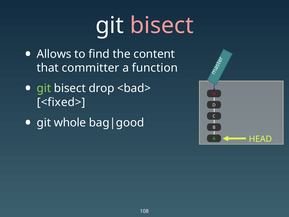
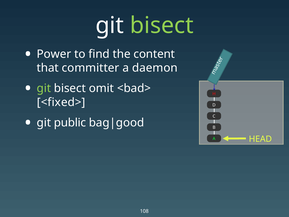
bisect at (162, 25) colour: pink -> light green
Allows: Allows -> Power
function: function -> daemon
drop: drop -> omit
whole: whole -> public
